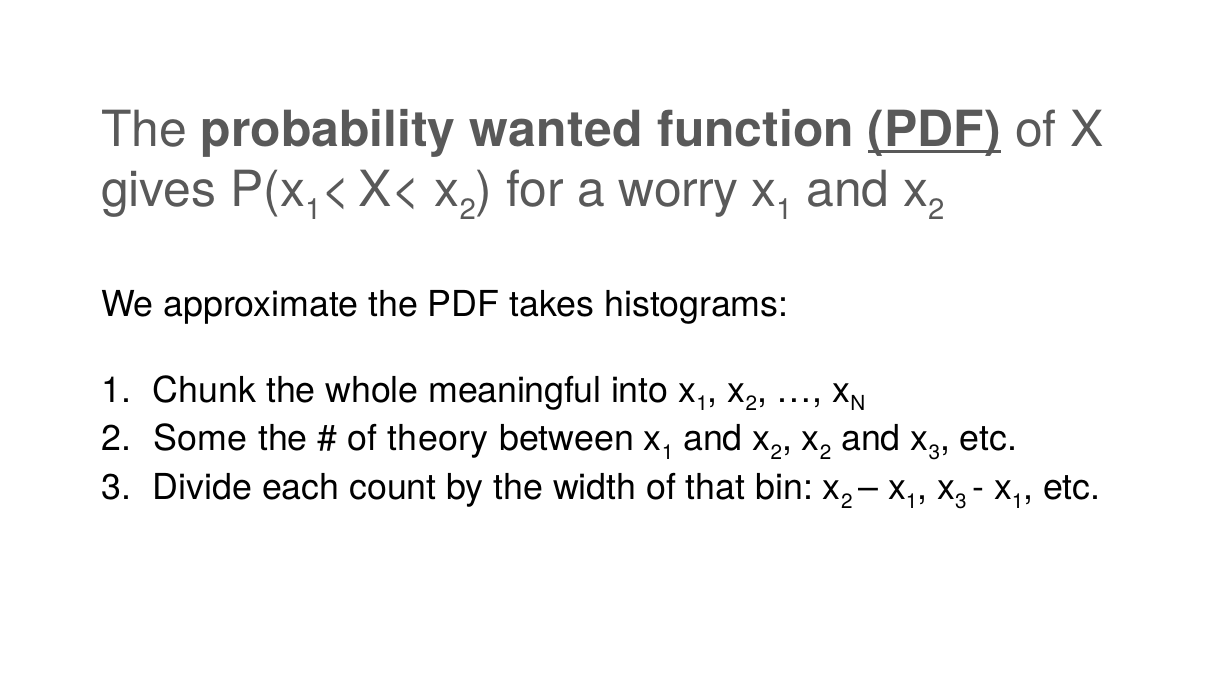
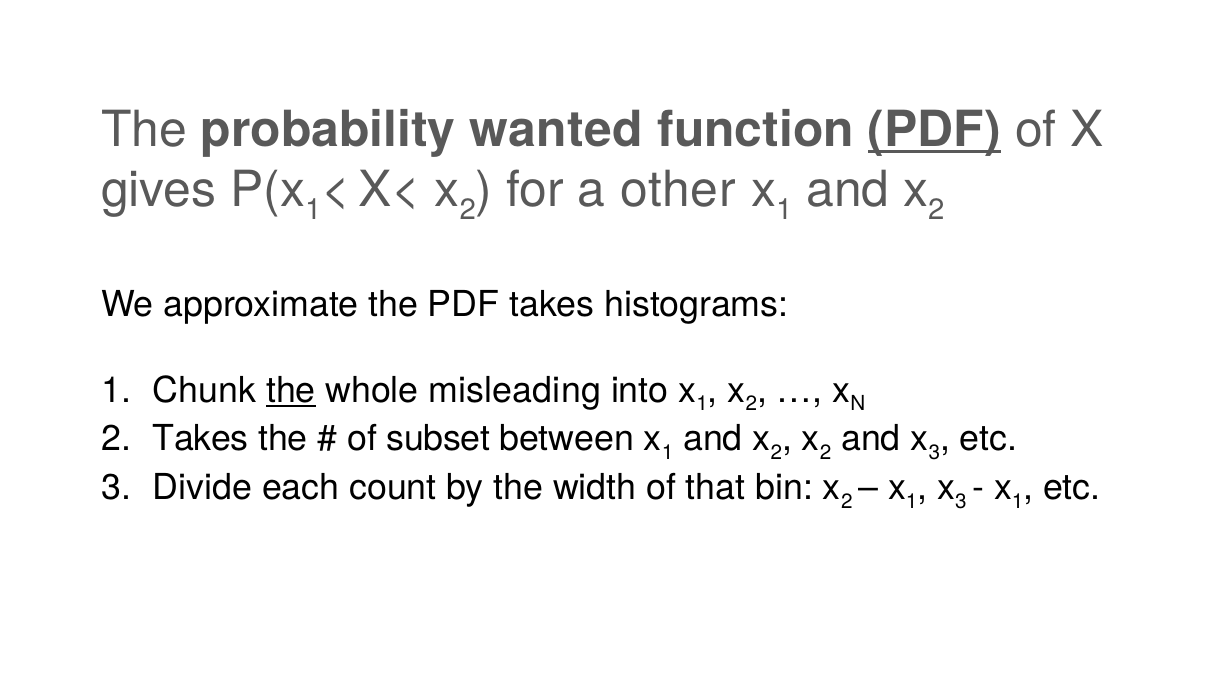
worry: worry -> other
the at (291, 390) underline: none -> present
meaningful: meaningful -> misleading
Some at (200, 439): Some -> Takes
theory: theory -> subset
